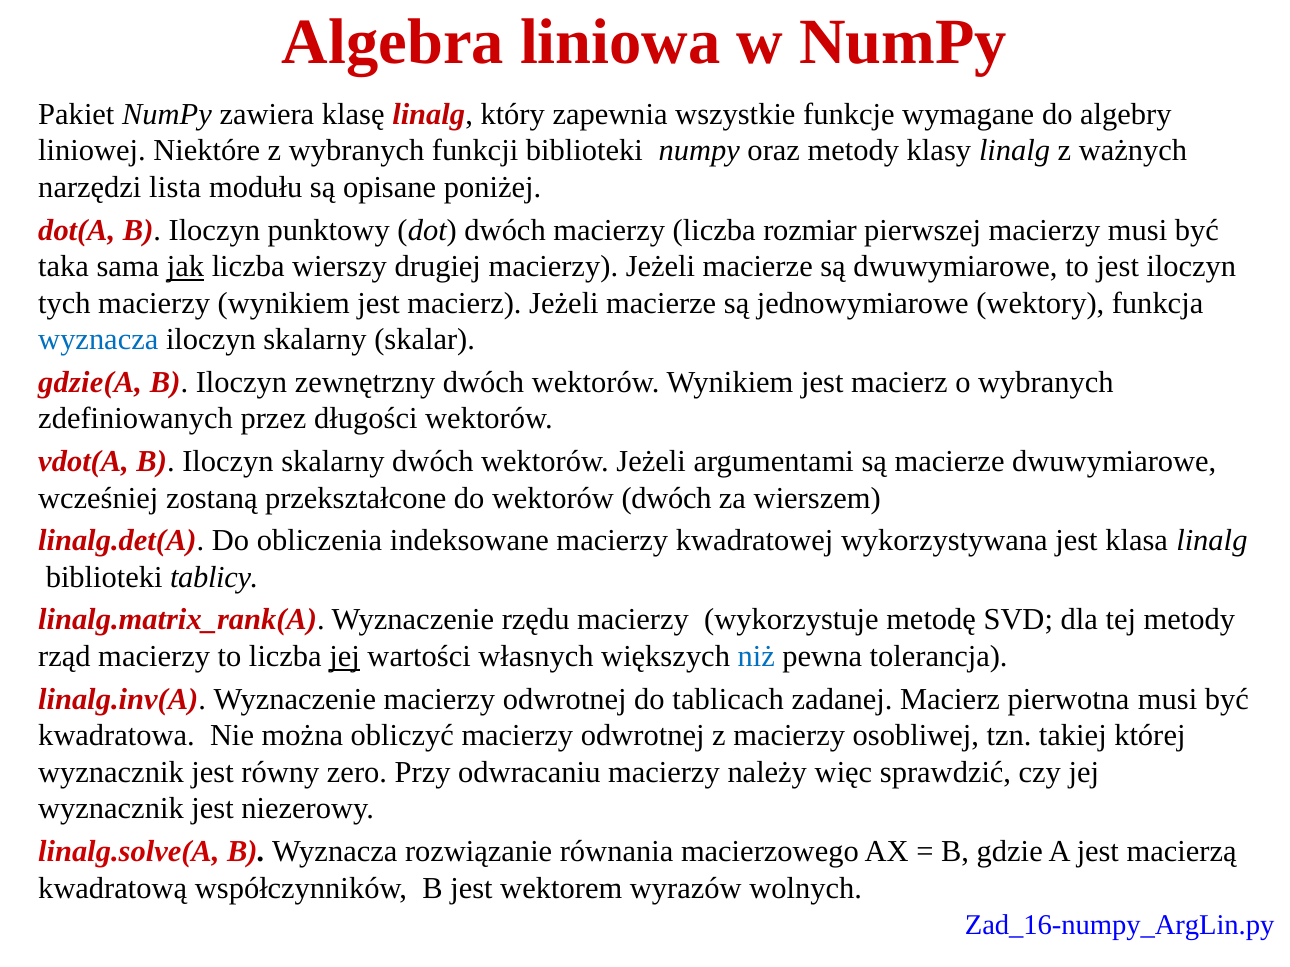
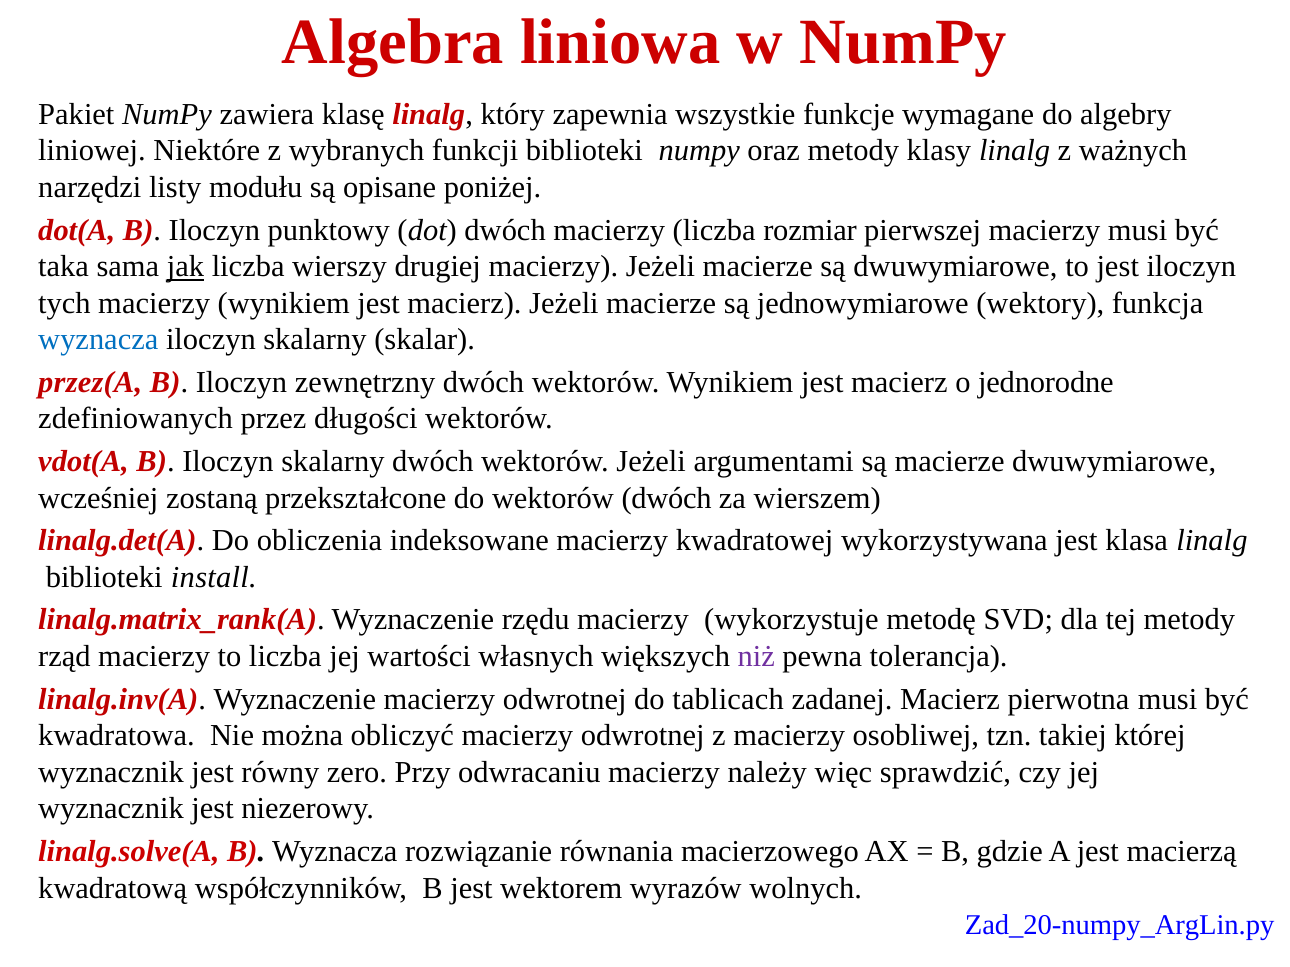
lista: lista -> listy
gdzie(A: gdzie(A -> przez(A
o wybranych: wybranych -> jednorodne
tablicy: tablicy -> install
jej at (345, 657) underline: present -> none
niż colour: blue -> purple
Zad_16-numpy_ArgLin.py: Zad_16-numpy_ArgLin.py -> Zad_20-numpy_ArgLin.py
